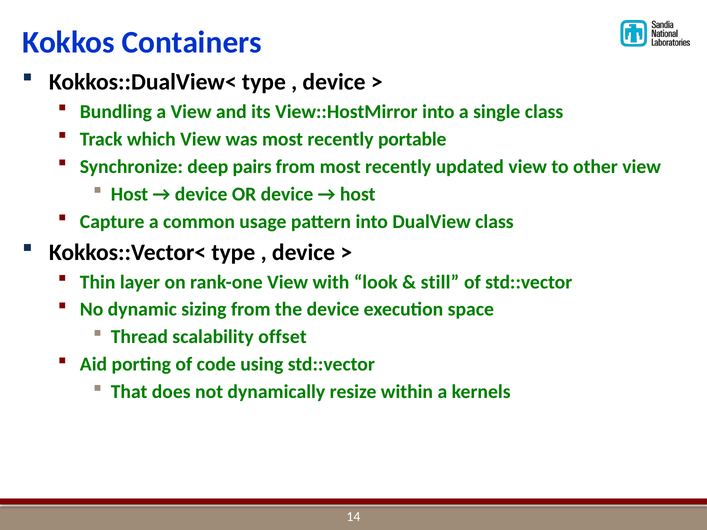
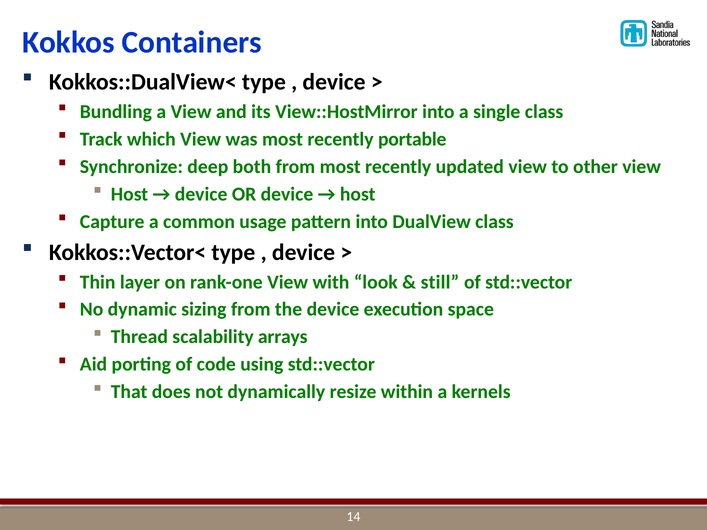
pairs: pairs -> both
offset: offset -> arrays
